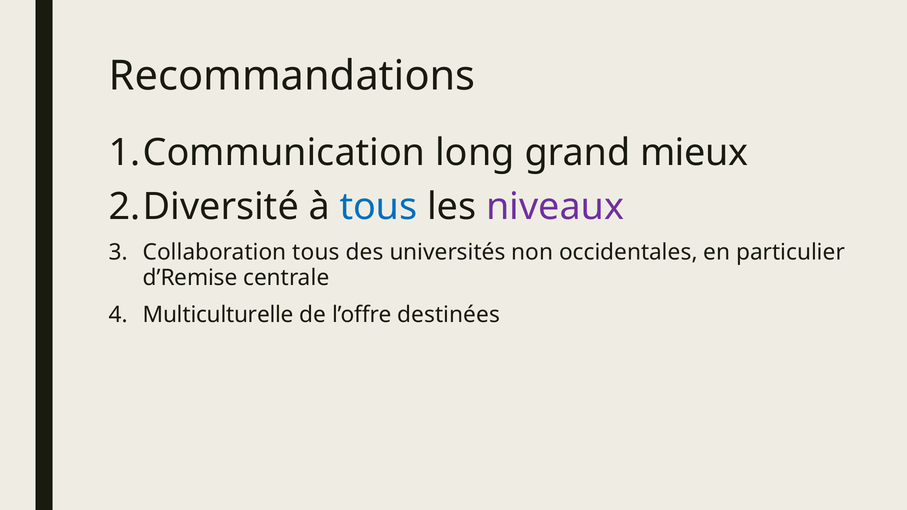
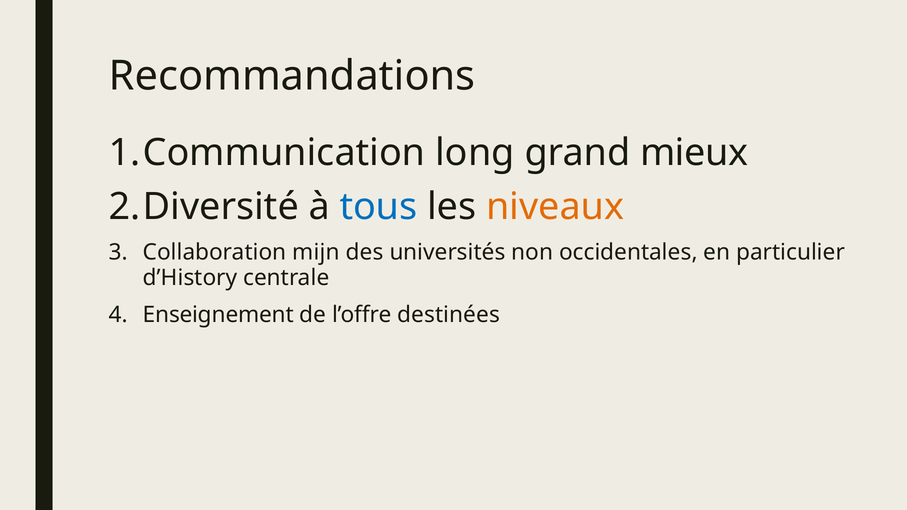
niveaux colour: purple -> orange
Collaboration tous: tous -> mijn
d’Remise: d’Remise -> d’History
Multiculturelle: Multiculturelle -> Enseignement
